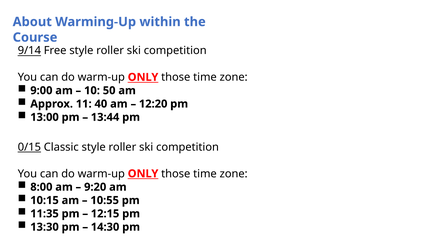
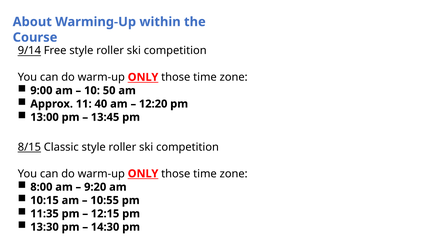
13:44: 13:44 -> 13:45
0/15: 0/15 -> 8/15
